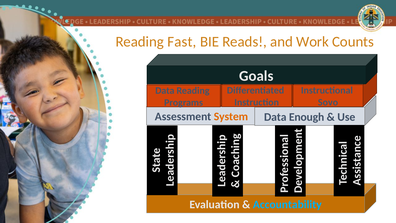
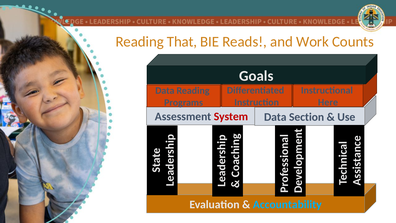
Fast: Fast -> That
Sovo at (328, 102): Sovo -> Here
System colour: orange -> red
Data Enough: Enough -> Section
